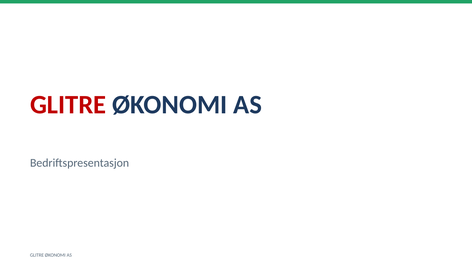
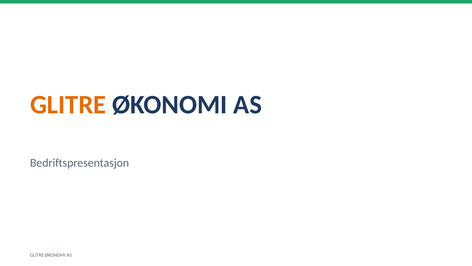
GLITRE at (68, 105) colour: red -> orange
